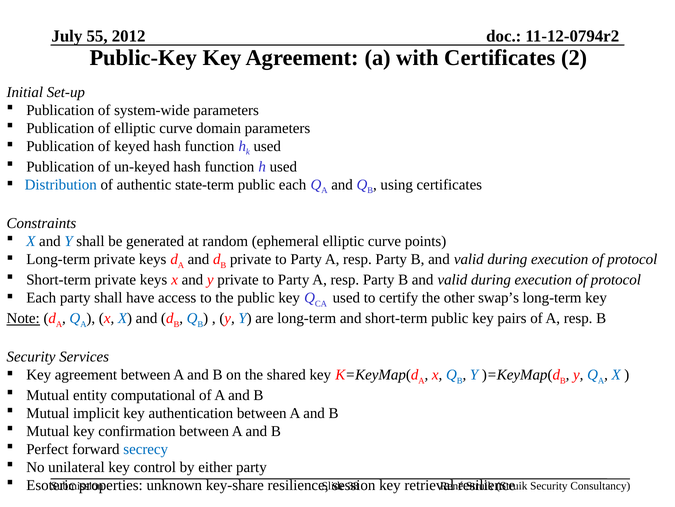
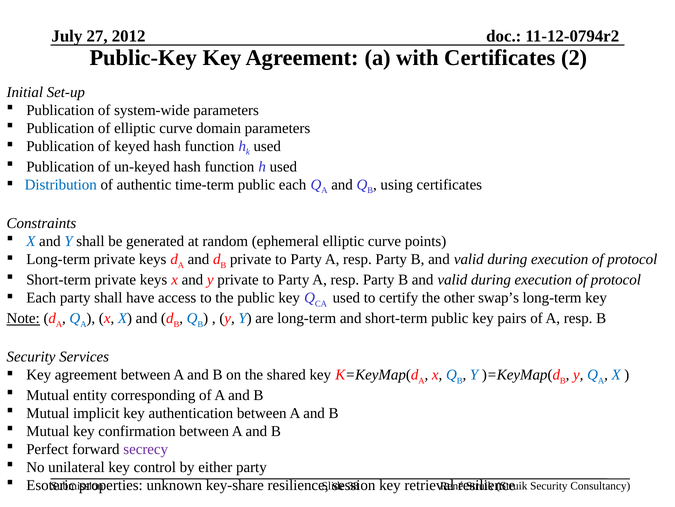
55: 55 -> 27
state-term: state-term -> time-term
computational: computational -> corresponding
secrecy colour: blue -> purple
